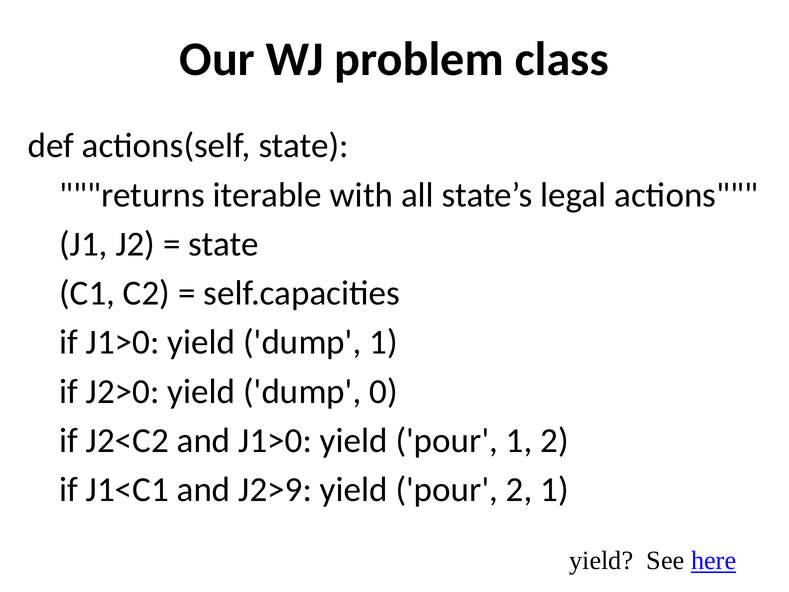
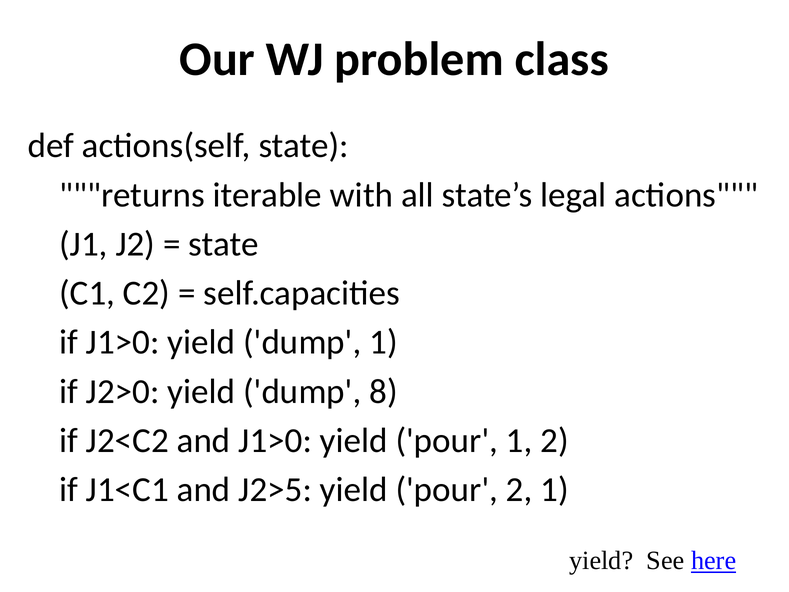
0: 0 -> 8
J2>9: J2>9 -> J2>5
